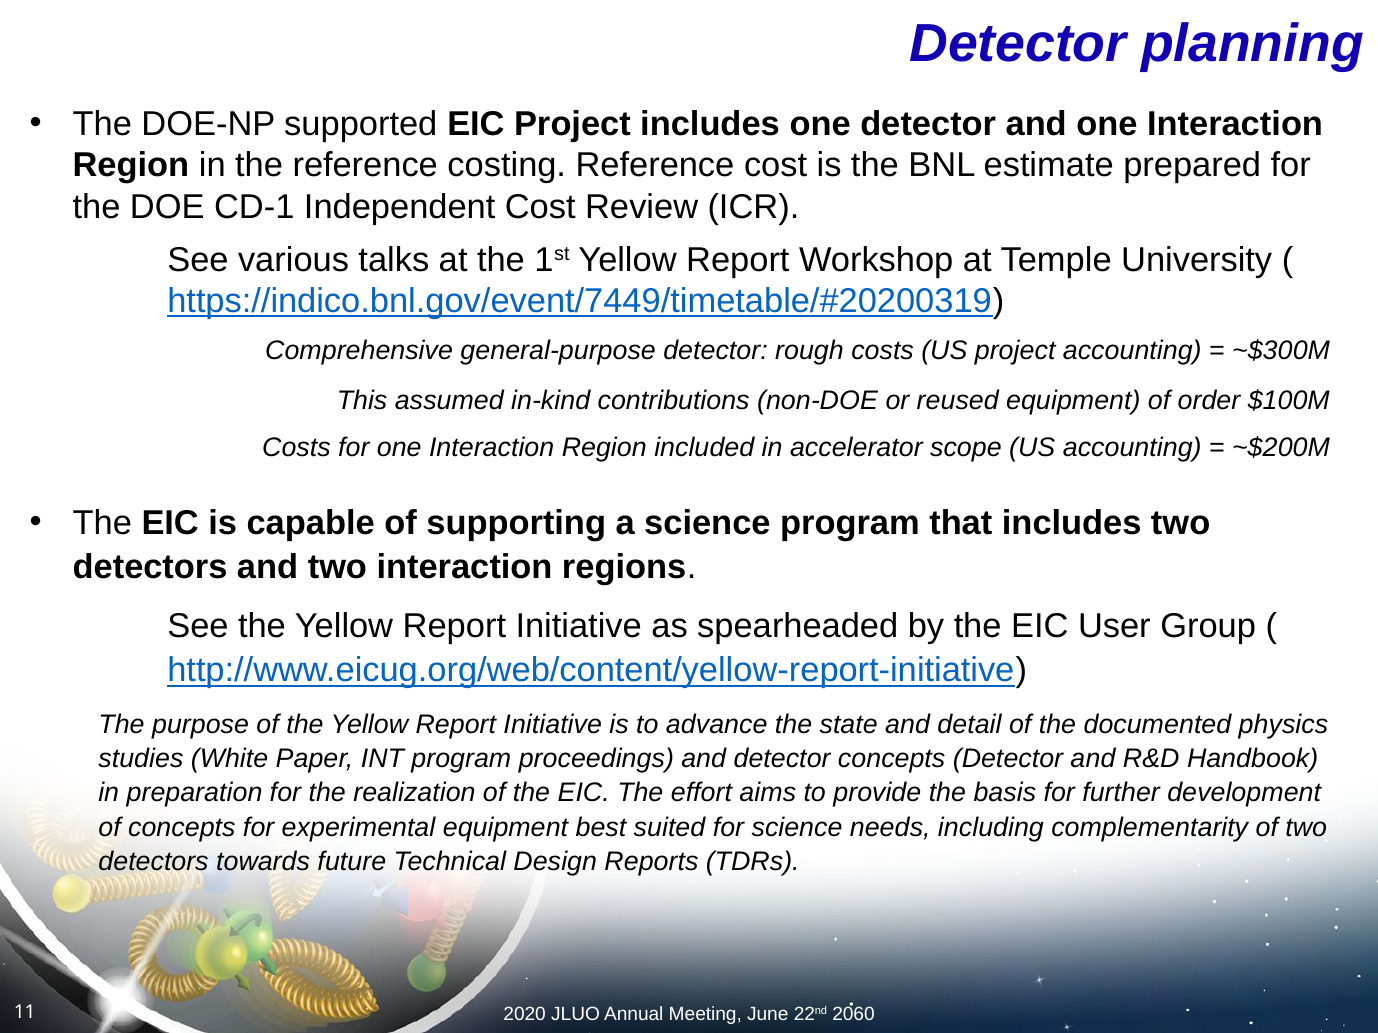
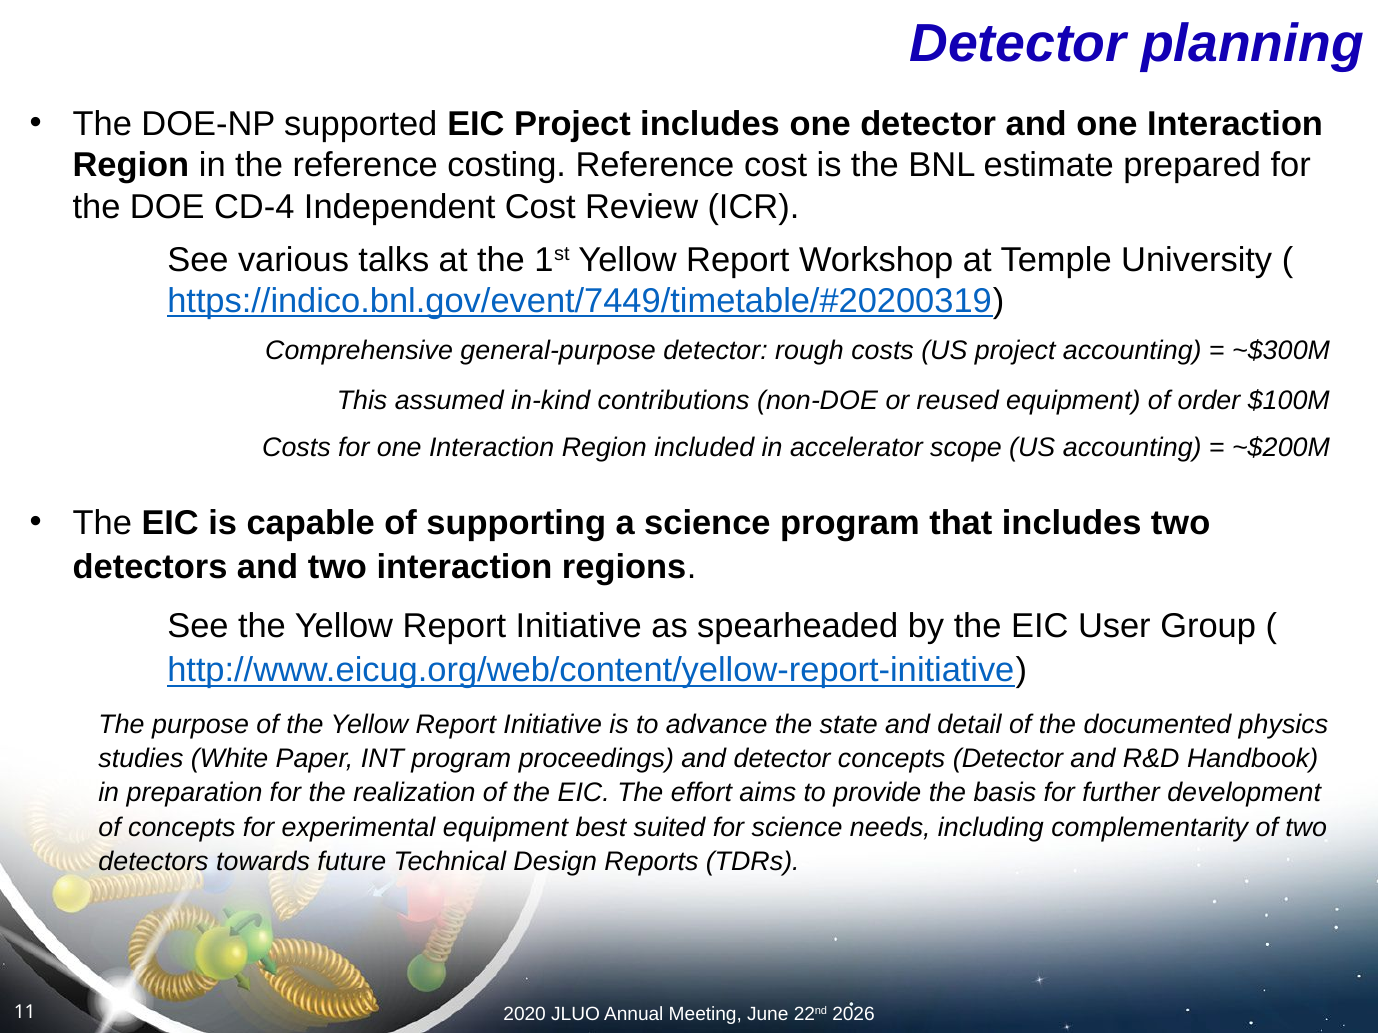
CD-1: CD-1 -> CD-4
2060: 2060 -> 2026
